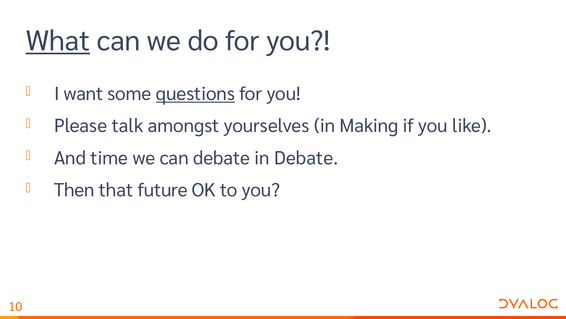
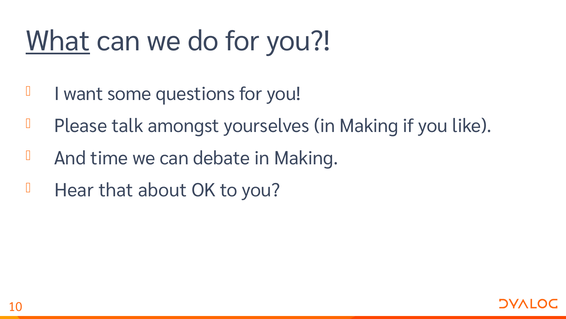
questions underline: present -> none
debate in Debate: Debate -> Making
Then: Then -> Hear
future: future -> about
